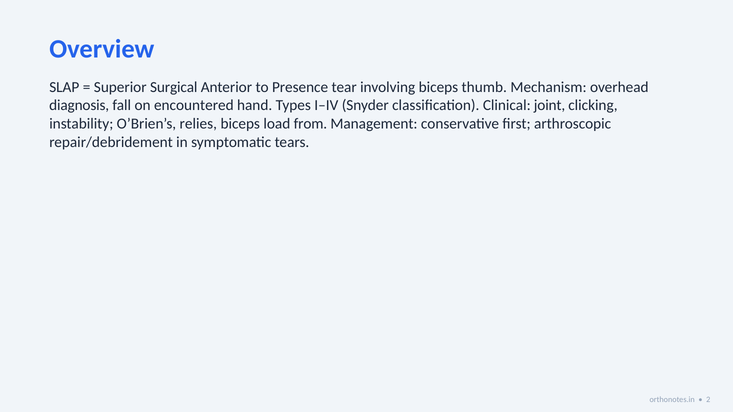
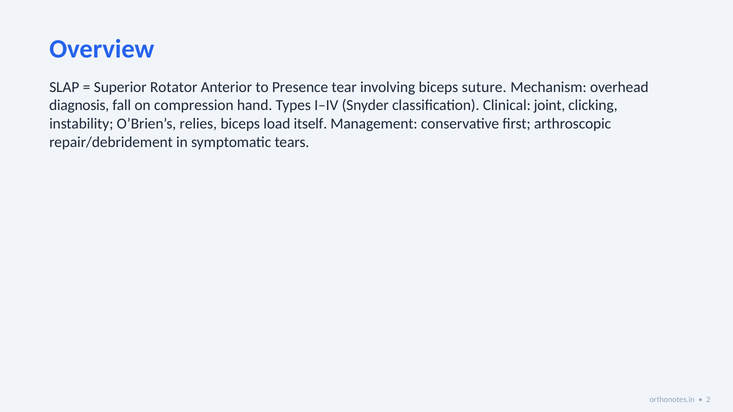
Surgical: Surgical -> Rotator
thumb: thumb -> suture
encountered: encountered -> compression
from: from -> itself
